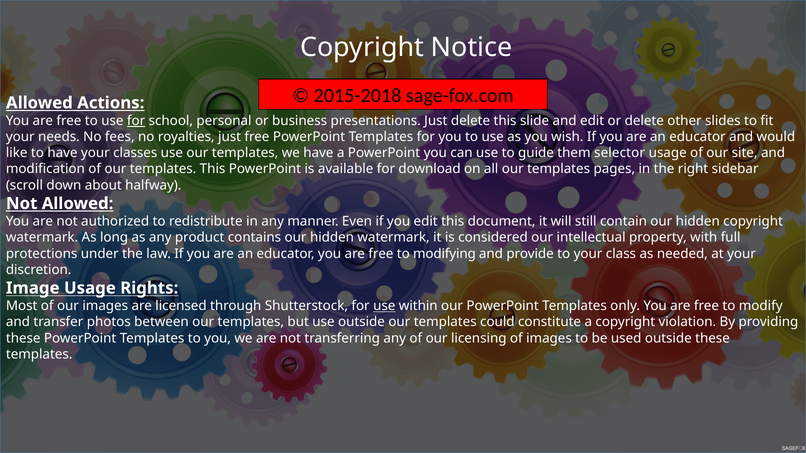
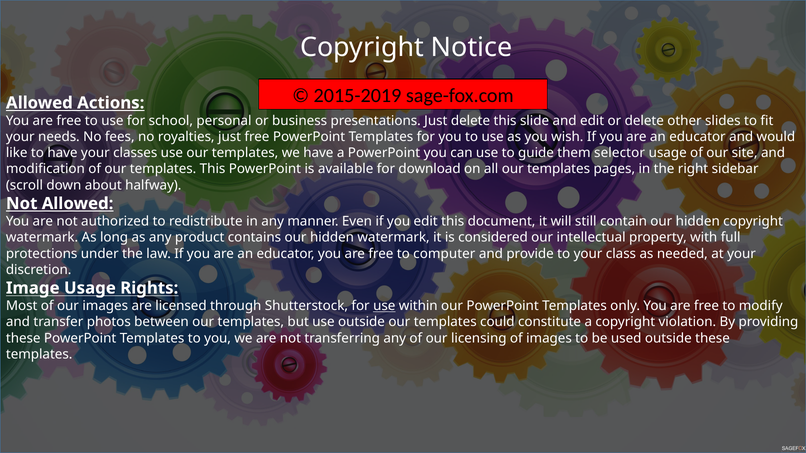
2015-2018: 2015-2018 -> 2015-2019
for at (136, 121) underline: present -> none
modifying: modifying -> computer
